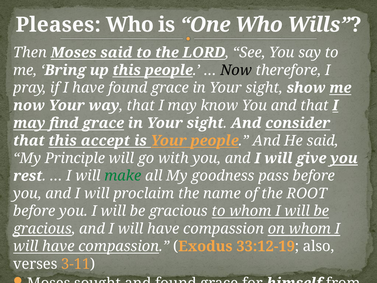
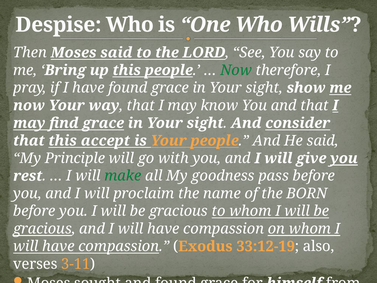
Pleases: Pleases -> Despise
Now at (236, 70) colour: black -> green
ROOT: ROOT -> BORN
